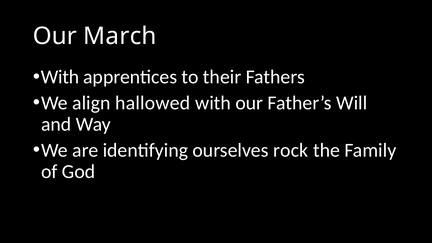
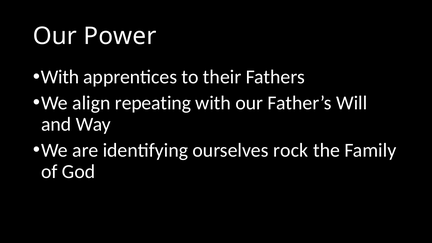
March: March -> Power
hallowed: hallowed -> repeating
